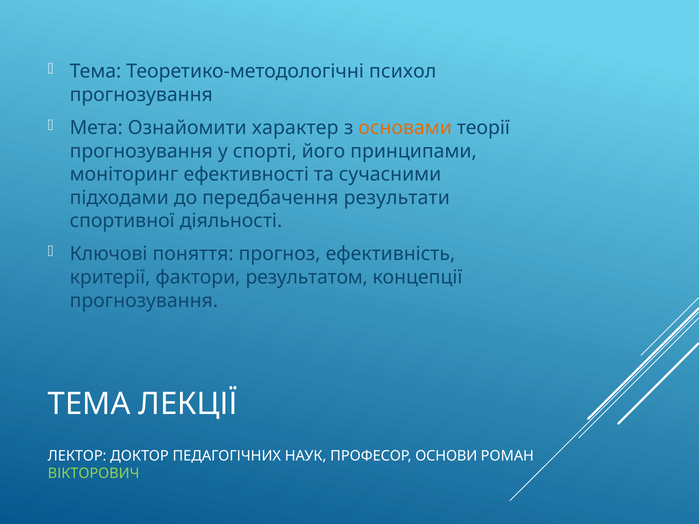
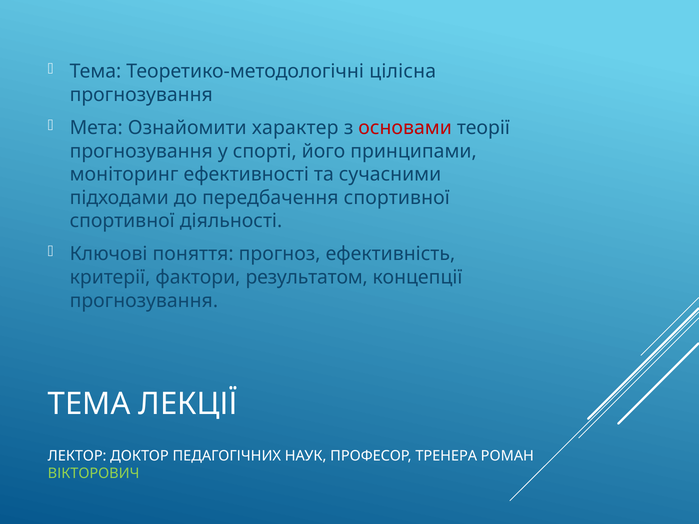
психол: психол -> цілісна
основами colour: orange -> red
передбачення результати: результати -> спортивної
ОСНОВИ: ОСНОВИ -> ТРЕНЕРА
